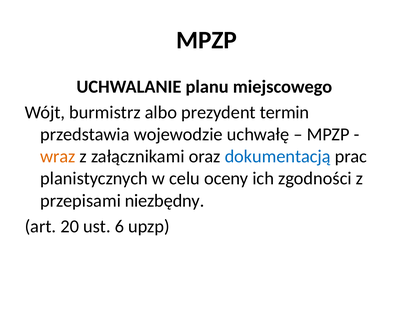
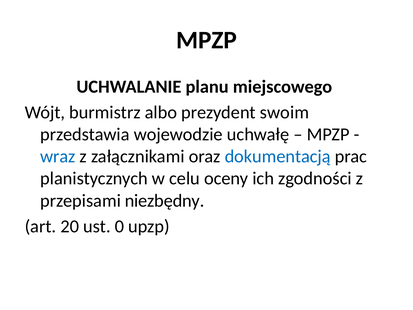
termin: termin -> swoim
wraz colour: orange -> blue
6: 6 -> 0
